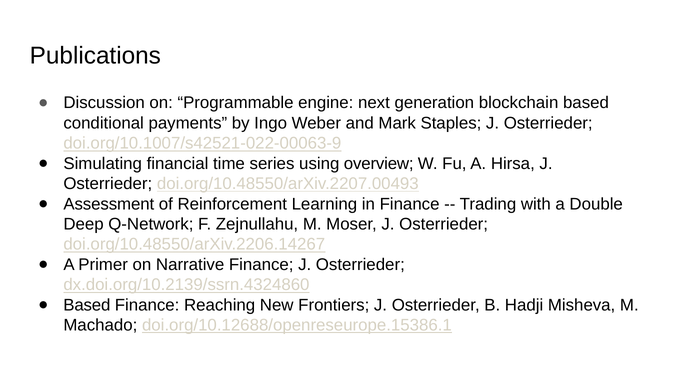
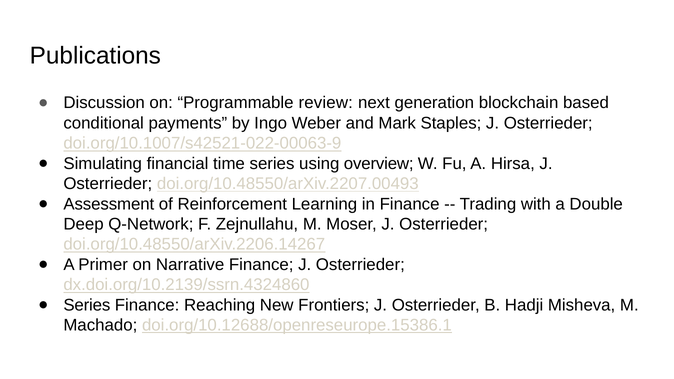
engine: engine -> review
Based at (87, 305): Based -> Series
